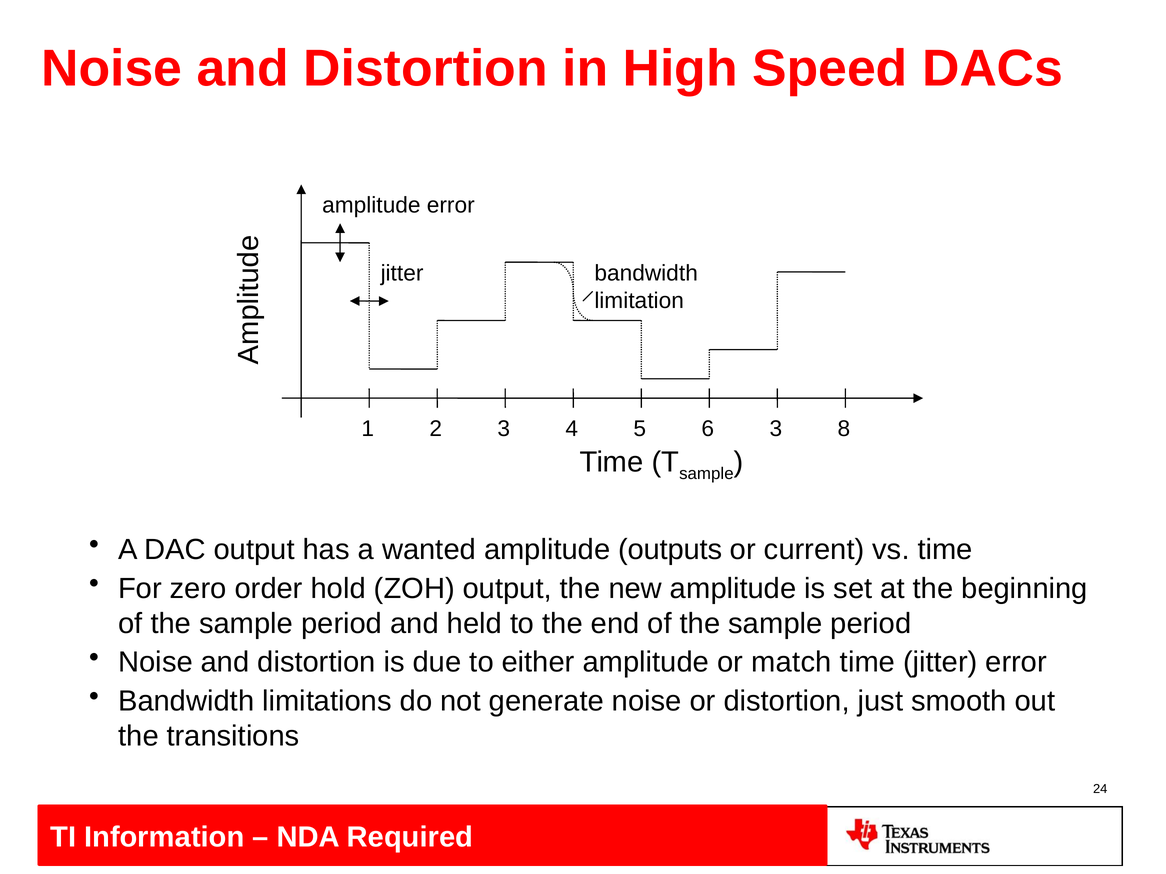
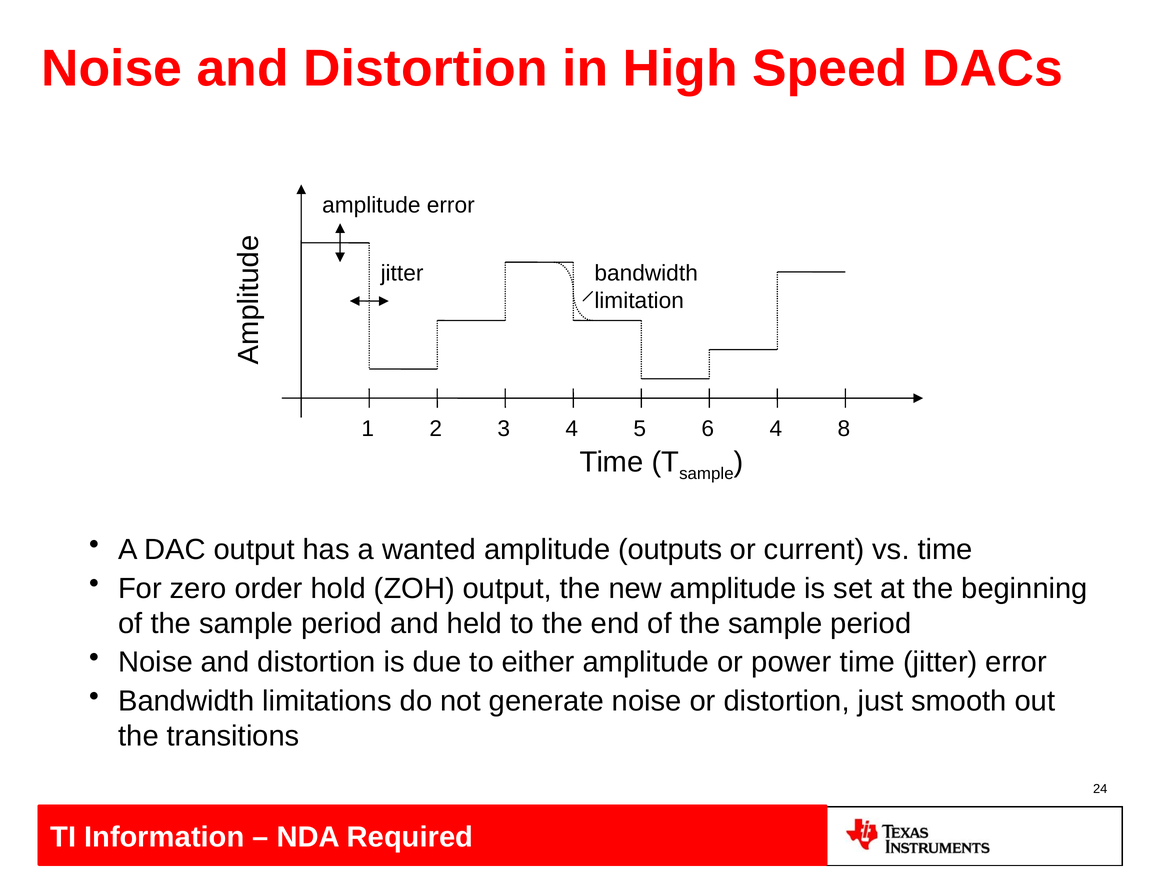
6 3: 3 -> 4
match: match -> power
